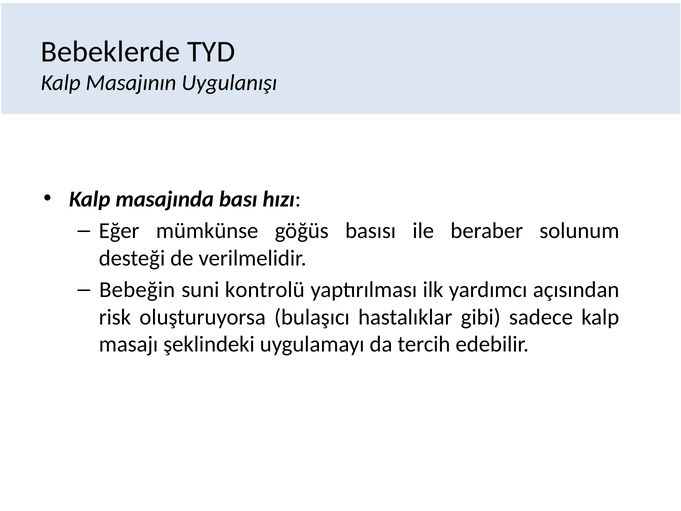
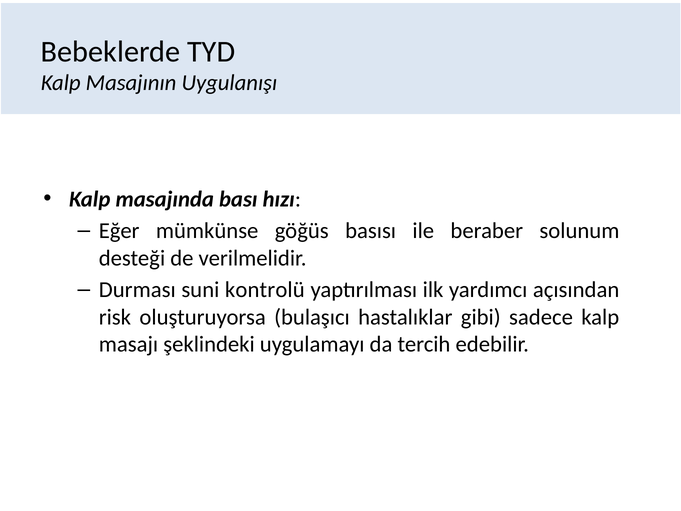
Bebeğin: Bebeğin -> Durması
